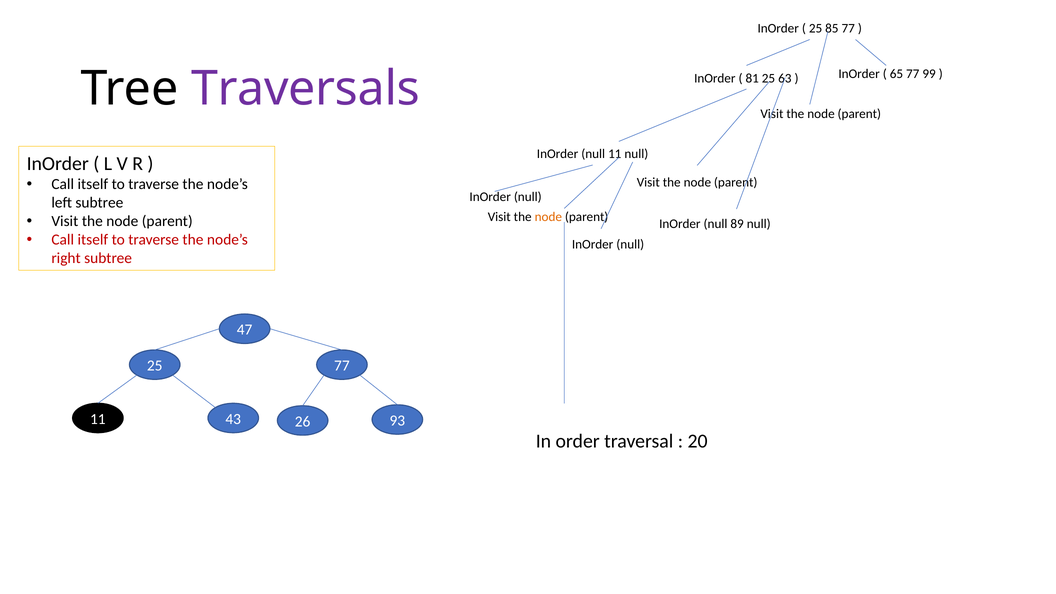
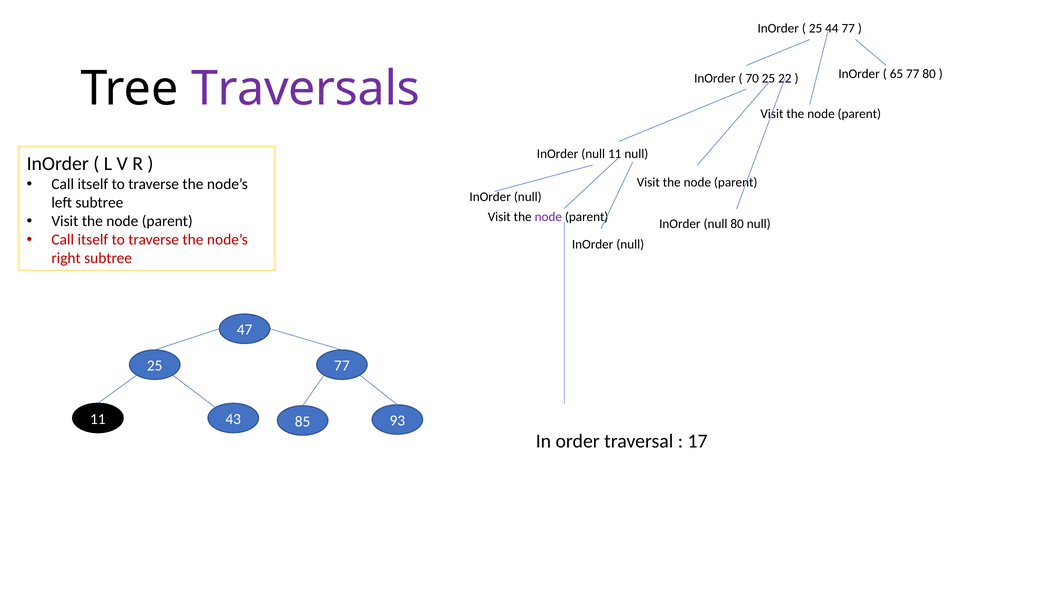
85: 85 -> 44
77 99: 99 -> 80
81: 81 -> 70
63: 63 -> 22
node at (548, 217) colour: orange -> purple
null 89: 89 -> 80
26: 26 -> 85
20: 20 -> 17
